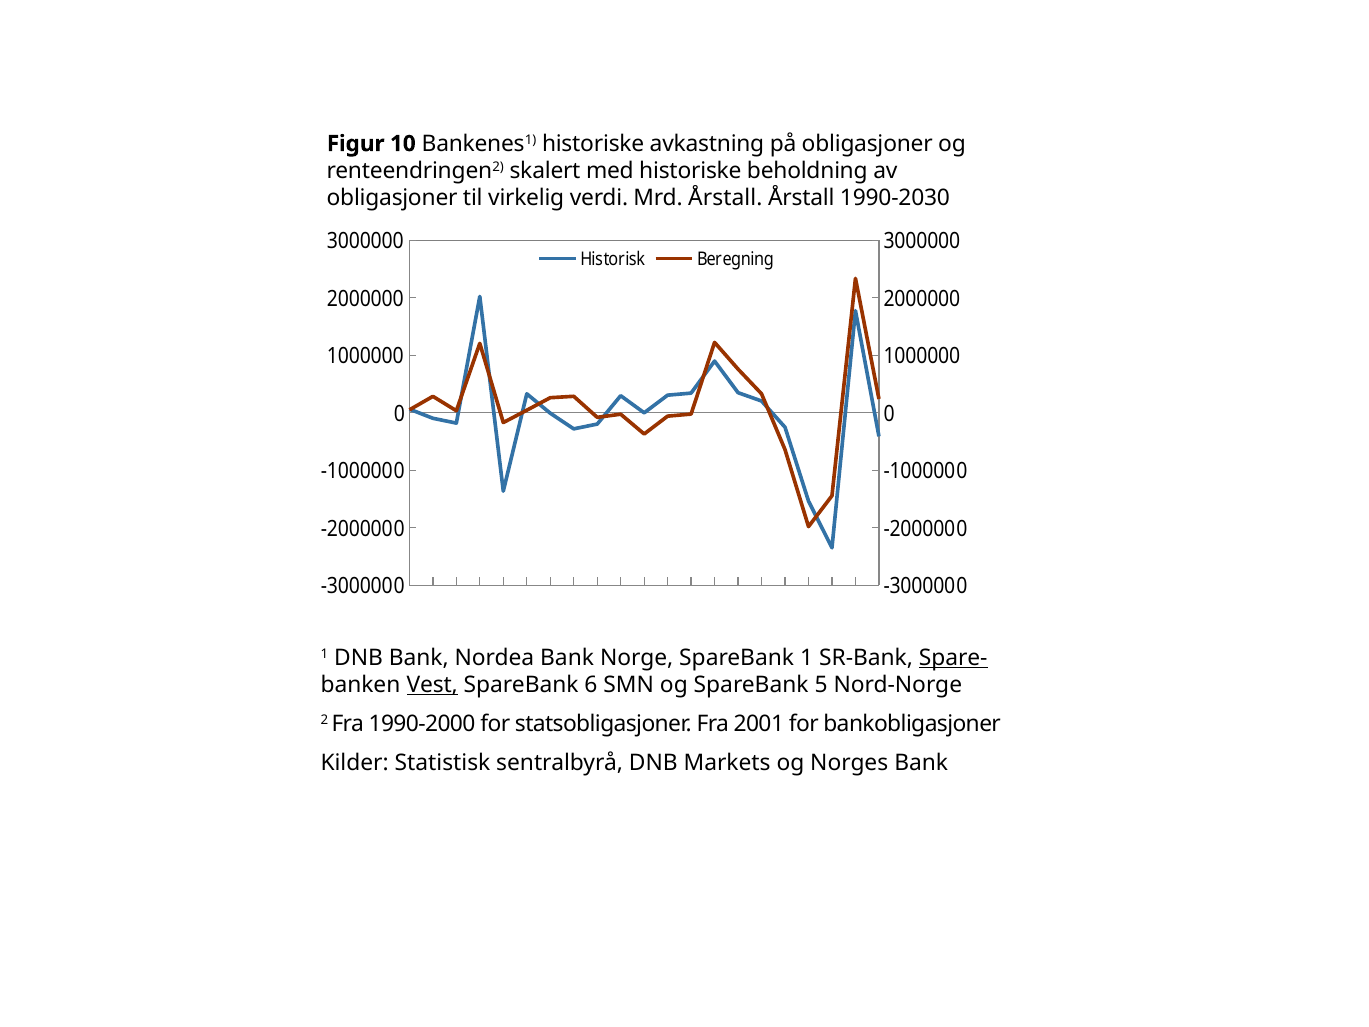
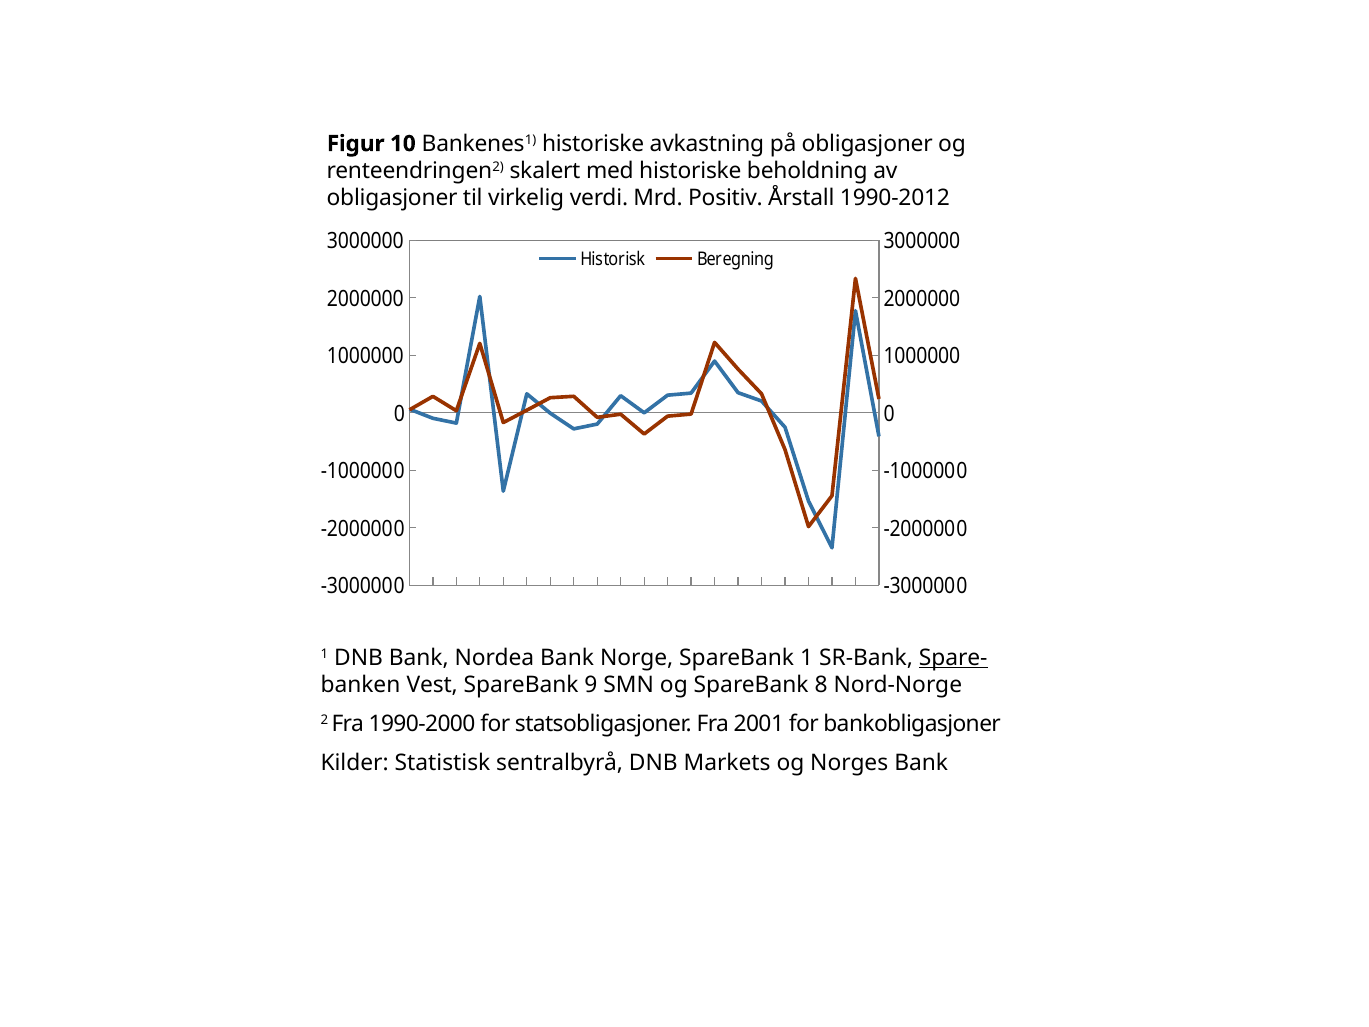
Mrd Årstall: Årstall -> Positiv
1990-2030: 1990-2030 -> 1990-2012
Vest underline: present -> none
6: 6 -> 9
5: 5 -> 8
